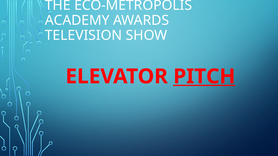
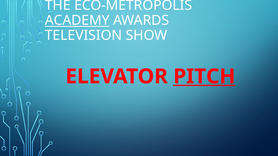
ACADEMY underline: none -> present
